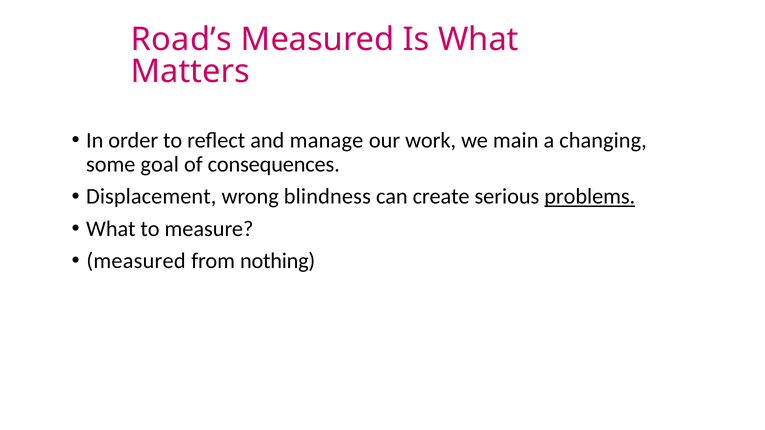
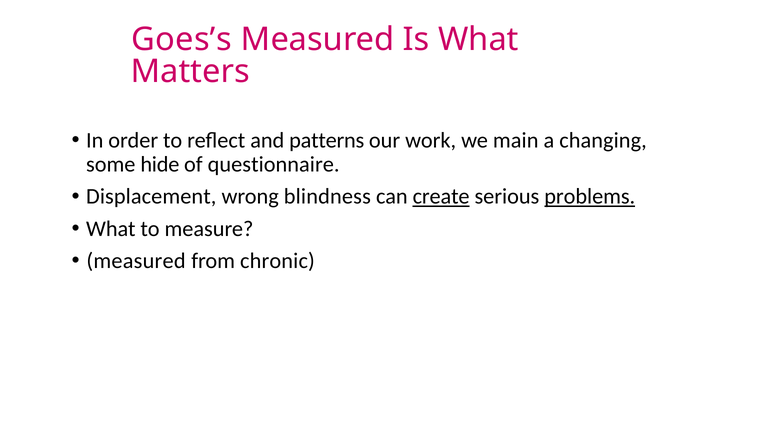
Road’s: Road’s -> Goes’s
manage: manage -> patterns
goal: goal -> hide
consequences: consequences -> questionnaire
create underline: none -> present
nothing: nothing -> chronic
